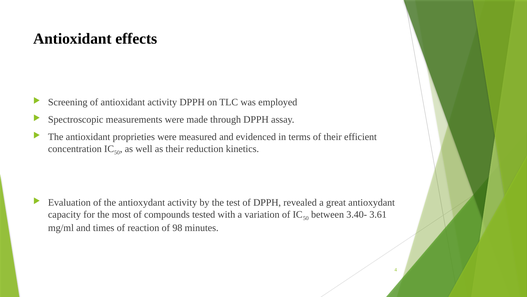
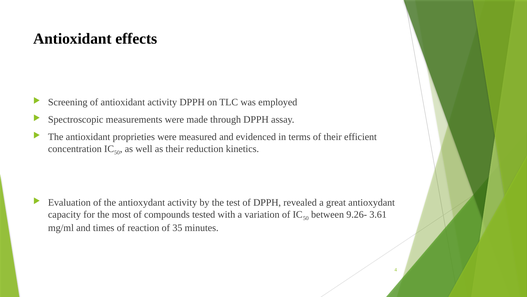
3.40-: 3.40- -> 9.26-
98: 98 -> 35
